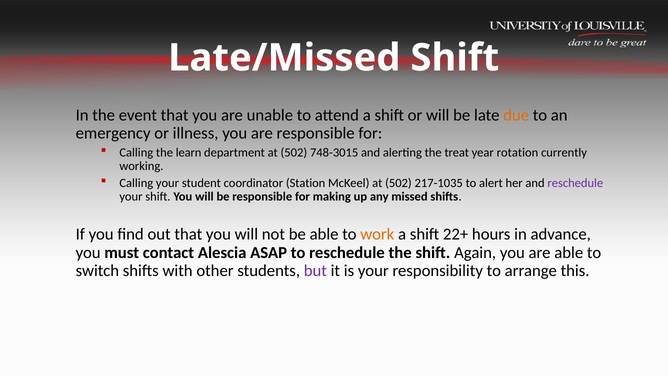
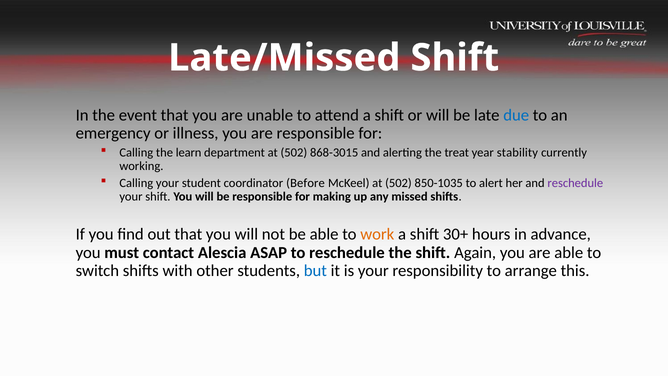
due colour: orange -> blue
748-3015: 748-3015 -> 868-3015
rotation: rotation -> stability
Station: Station -> Before
217-1035: 217-1035 -> 850-1035
22+: 22+ -> 30+
but colour: purple -> blue
